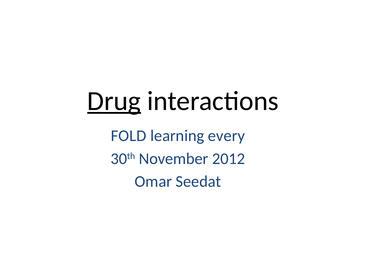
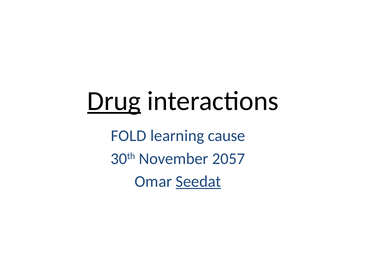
every: every -> cause
2012: 2012 -> 2057
Seedat underline: none -> present
